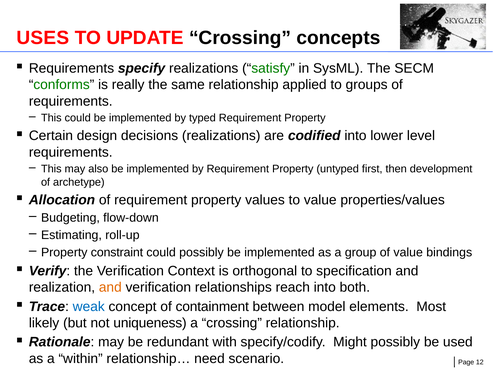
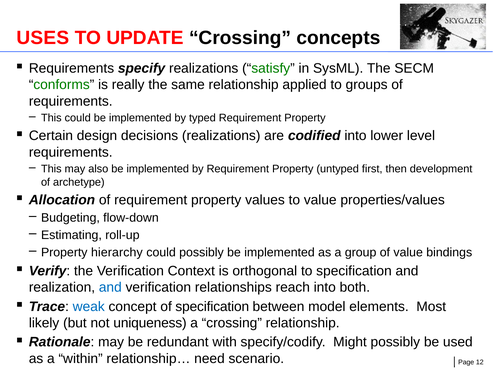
constraint: constraint -> hierarchy
and at (110, 287) colour: orange -> blue
of containment: containment -> specification
